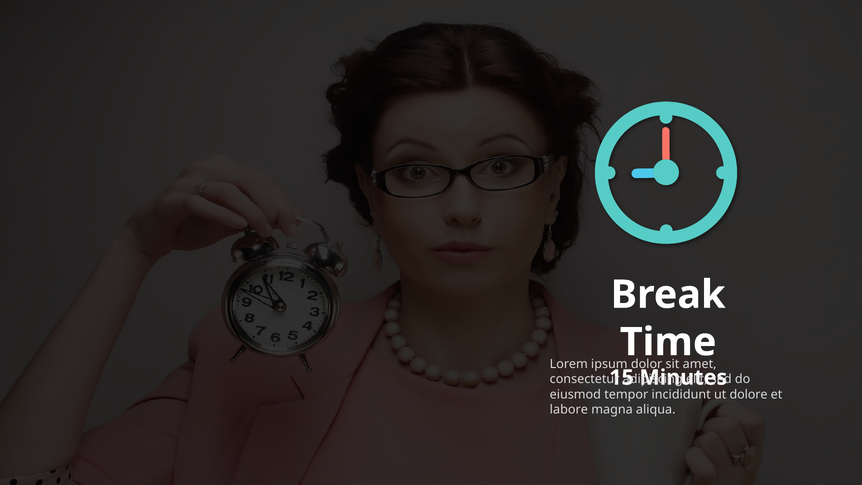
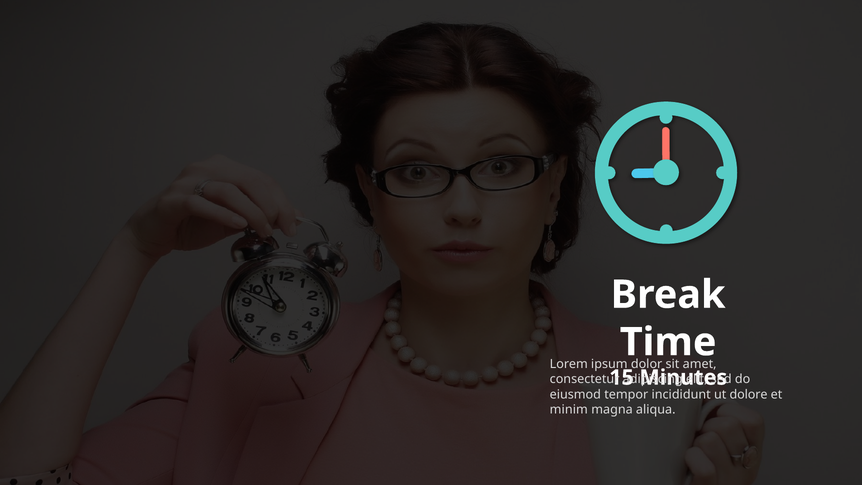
labore: labore -> minim
